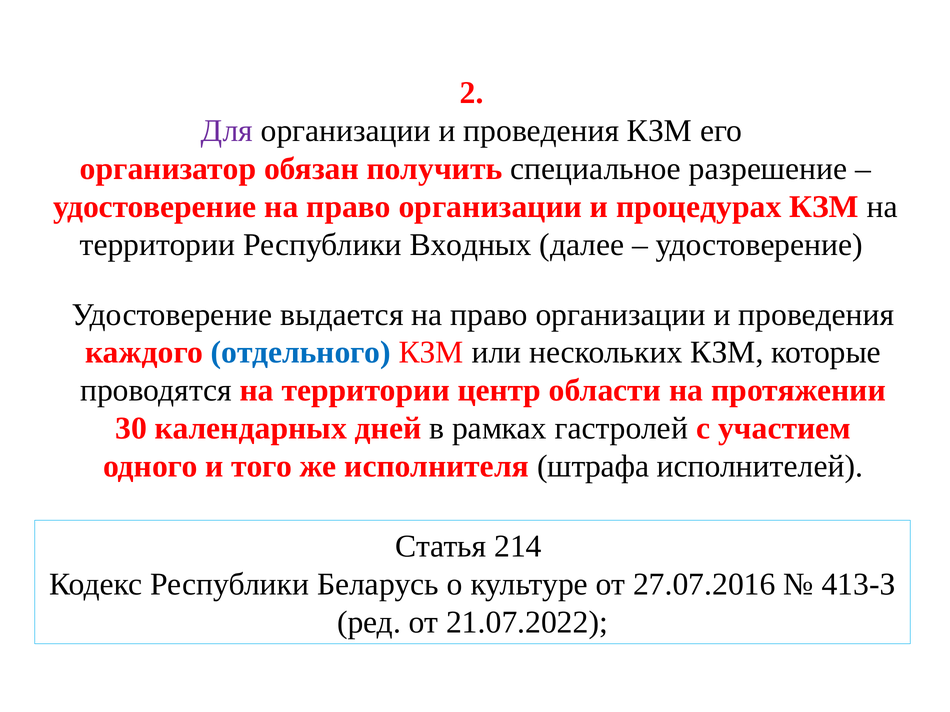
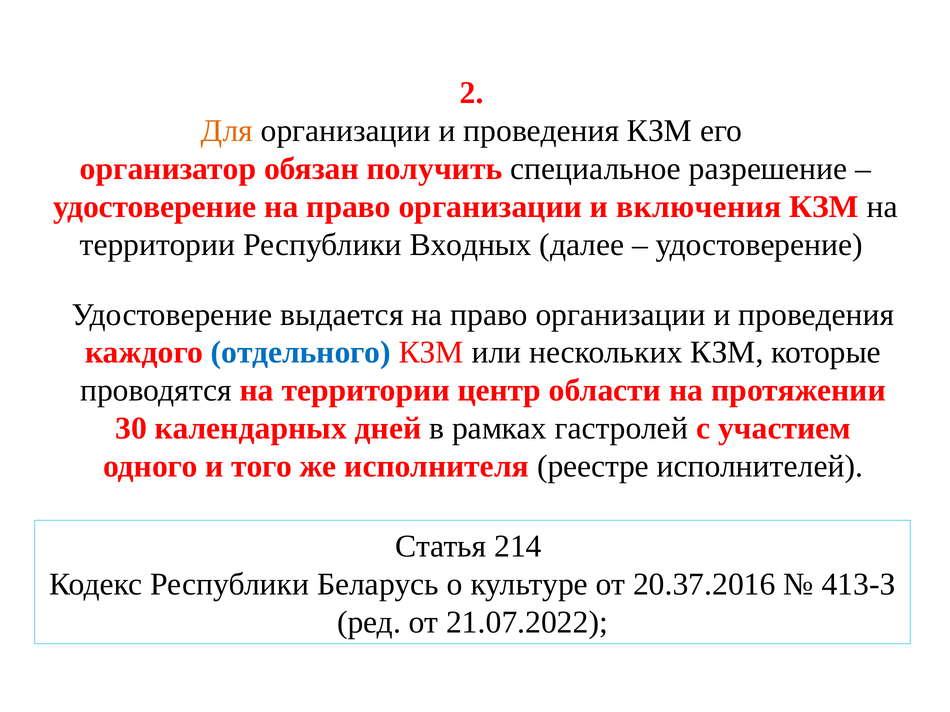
Для colour: purple -> orange
процедурах: процедурах -> включения
штрафа: штрафа -> реестре
27.07.2016: 27.07.2016 -> 20.37.2016
